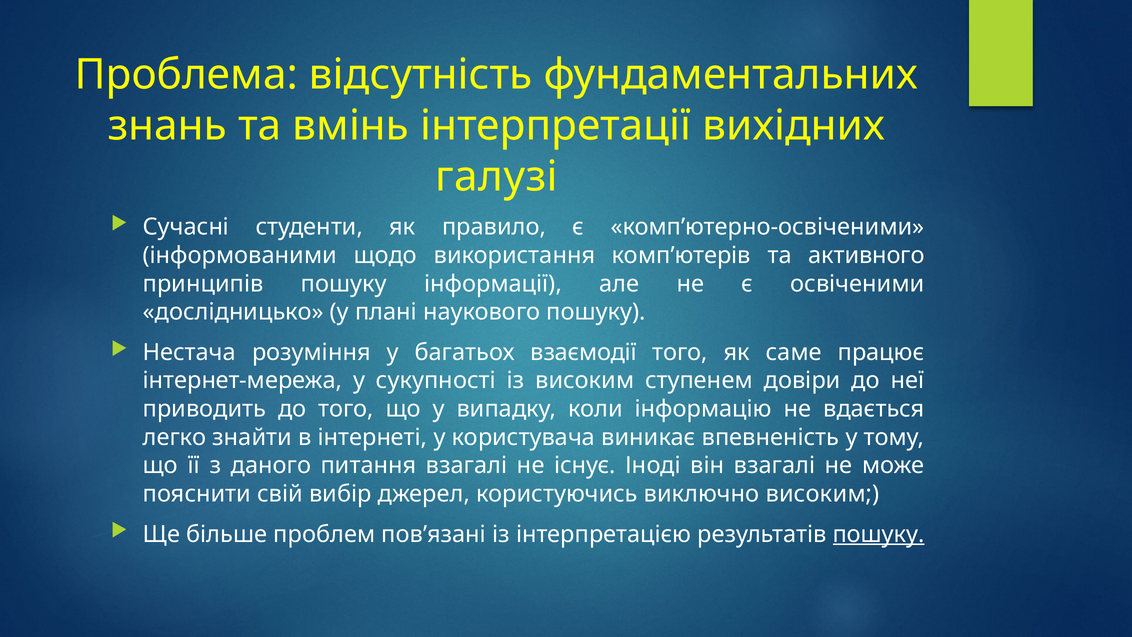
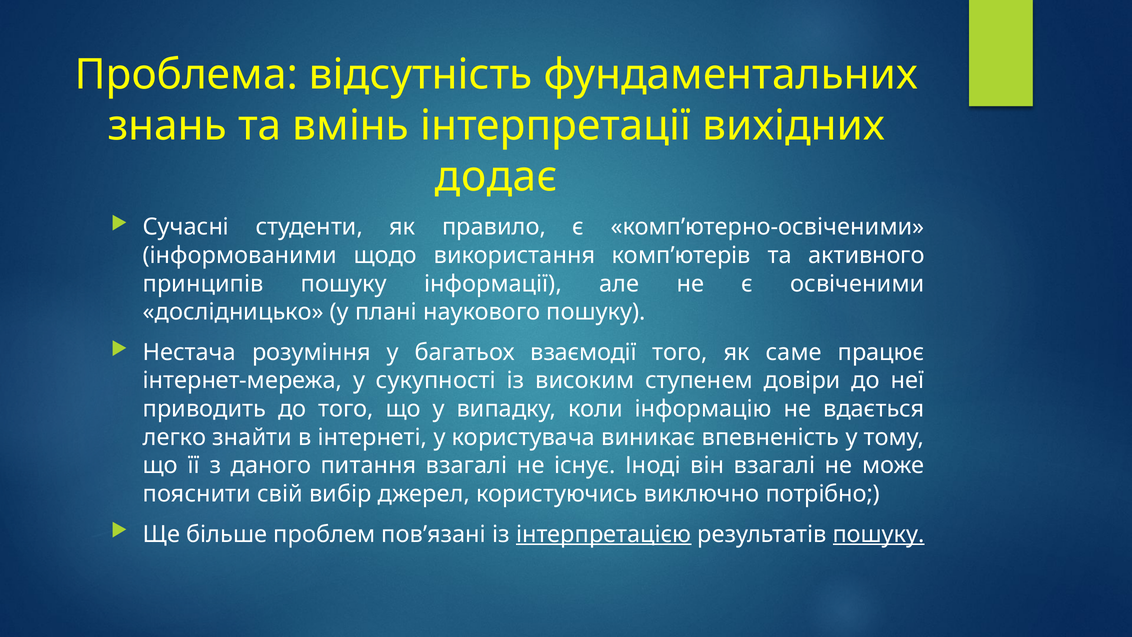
галузі: галузі -> додає
виключно високим: високим -> потрібно
інтерпретацією underline: none -> present
